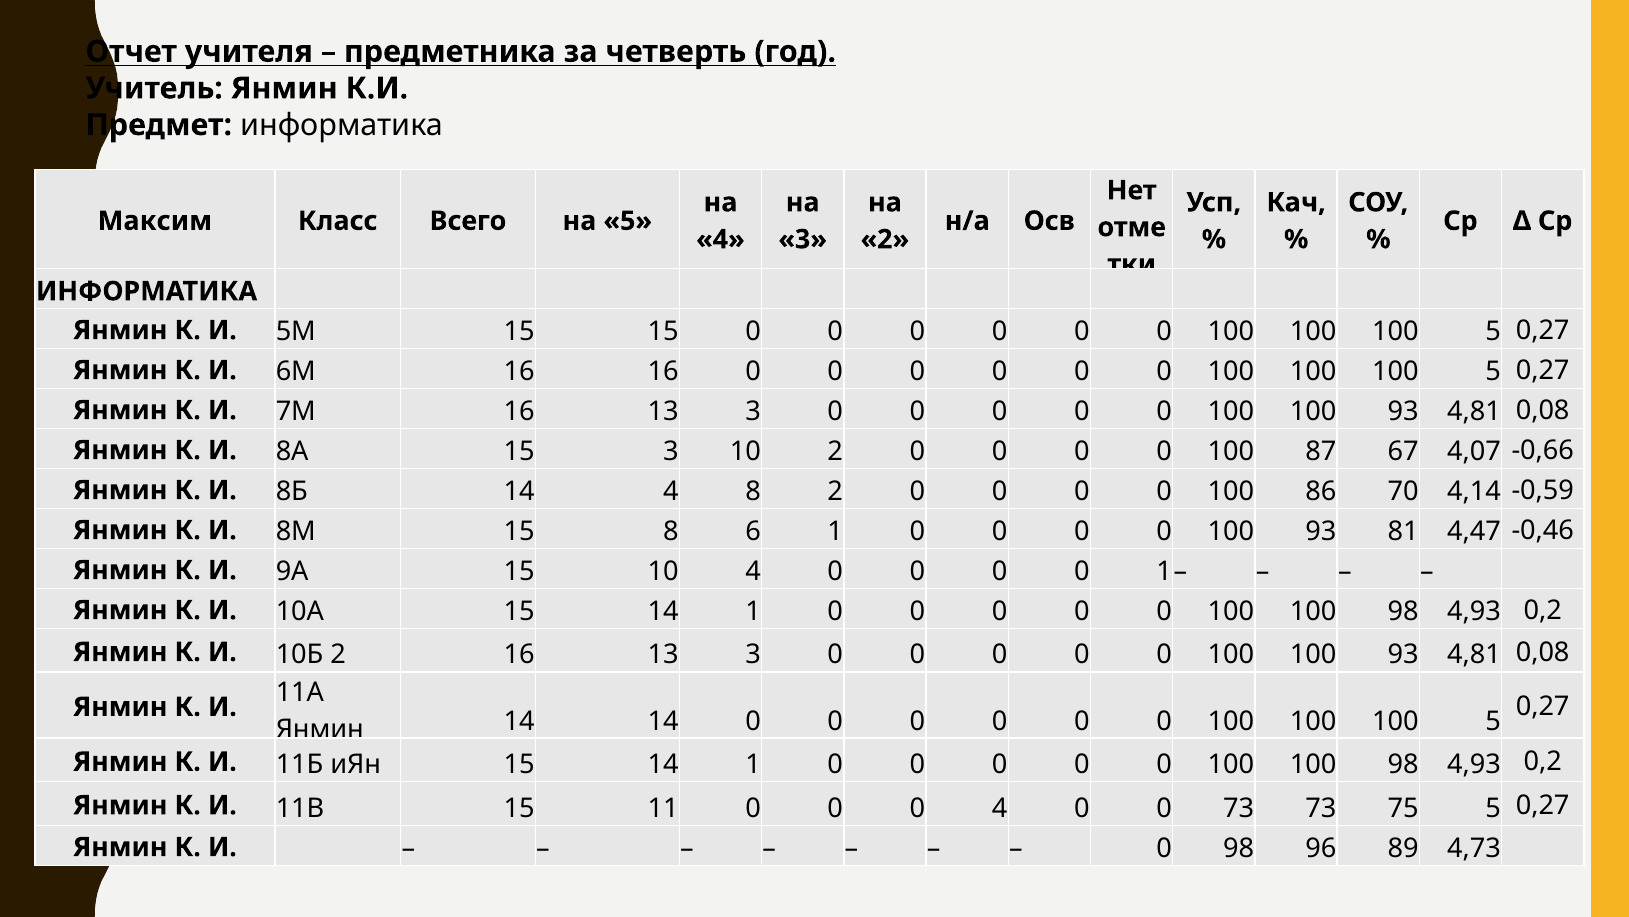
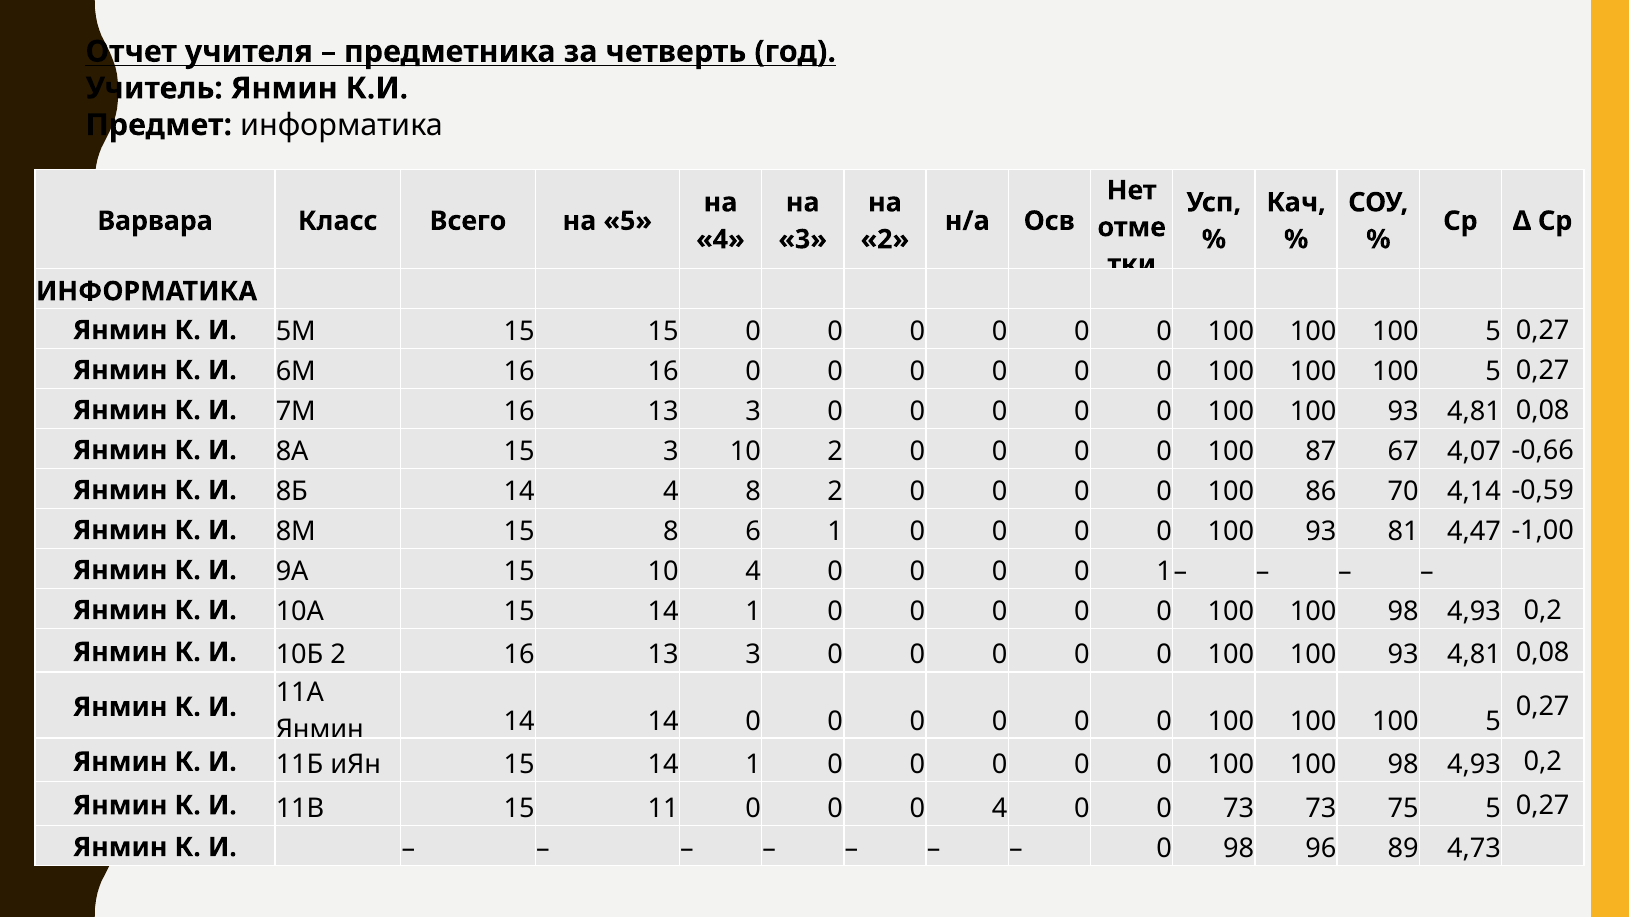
Максим: Максим -> Варвара
-0,46: -0,46 -> -1,00
